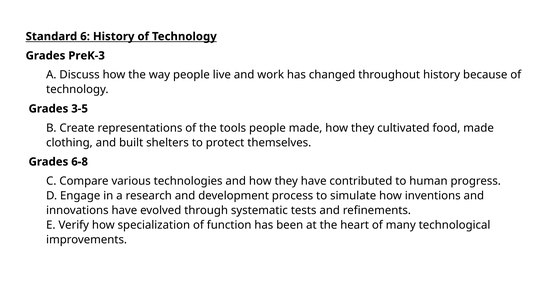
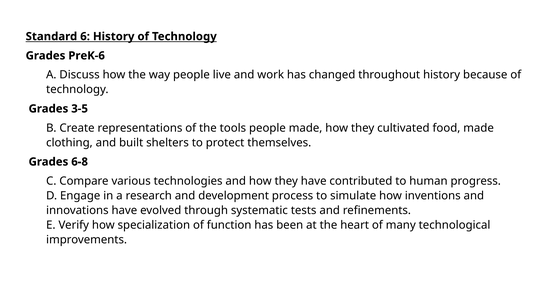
PreK-3: PreK-3 -> PreK-6
